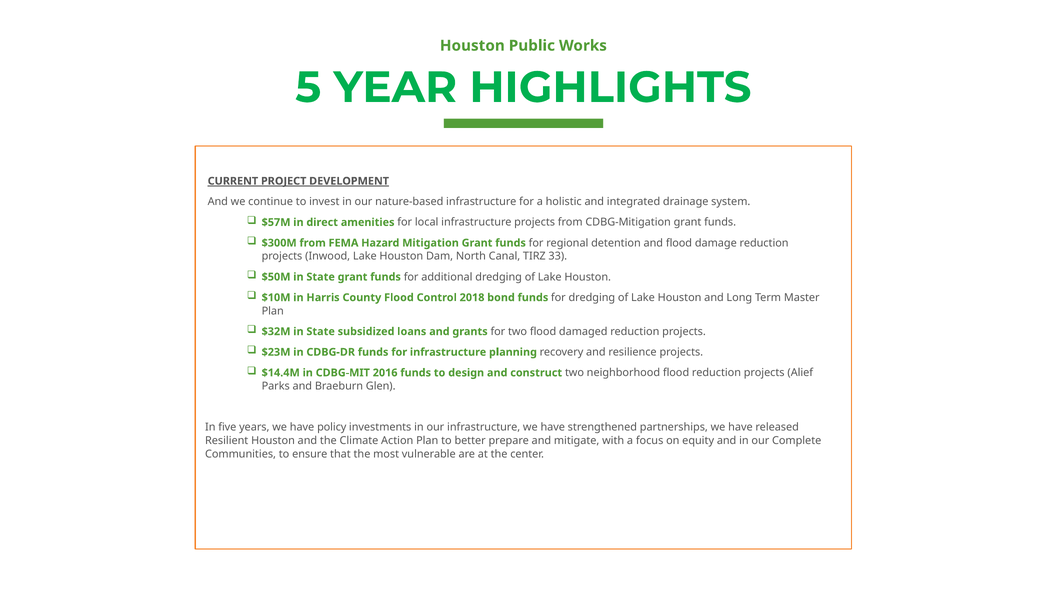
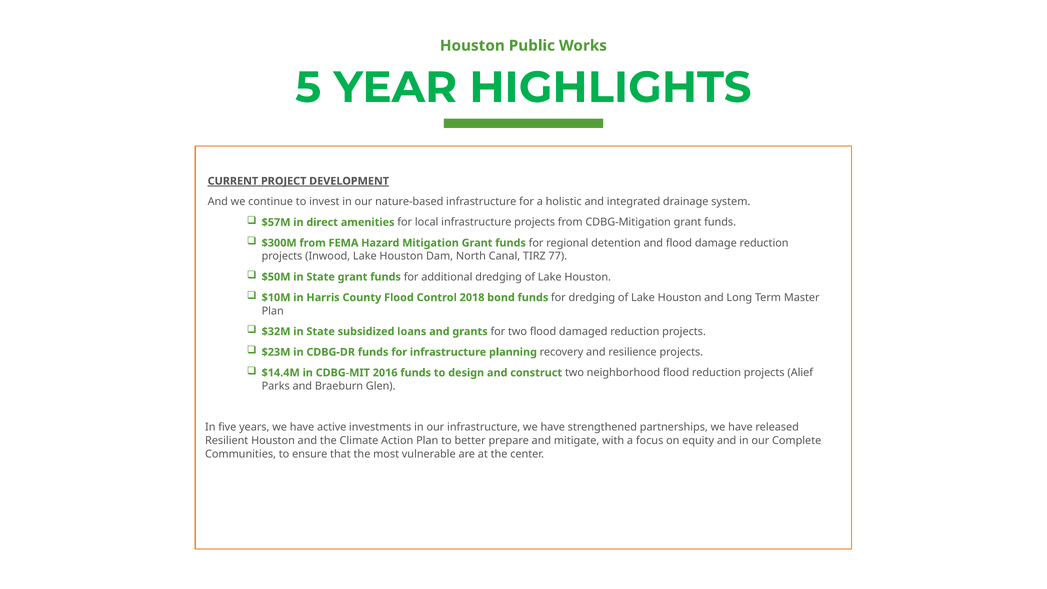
33: 33 -> 77
policy: policy -> active
